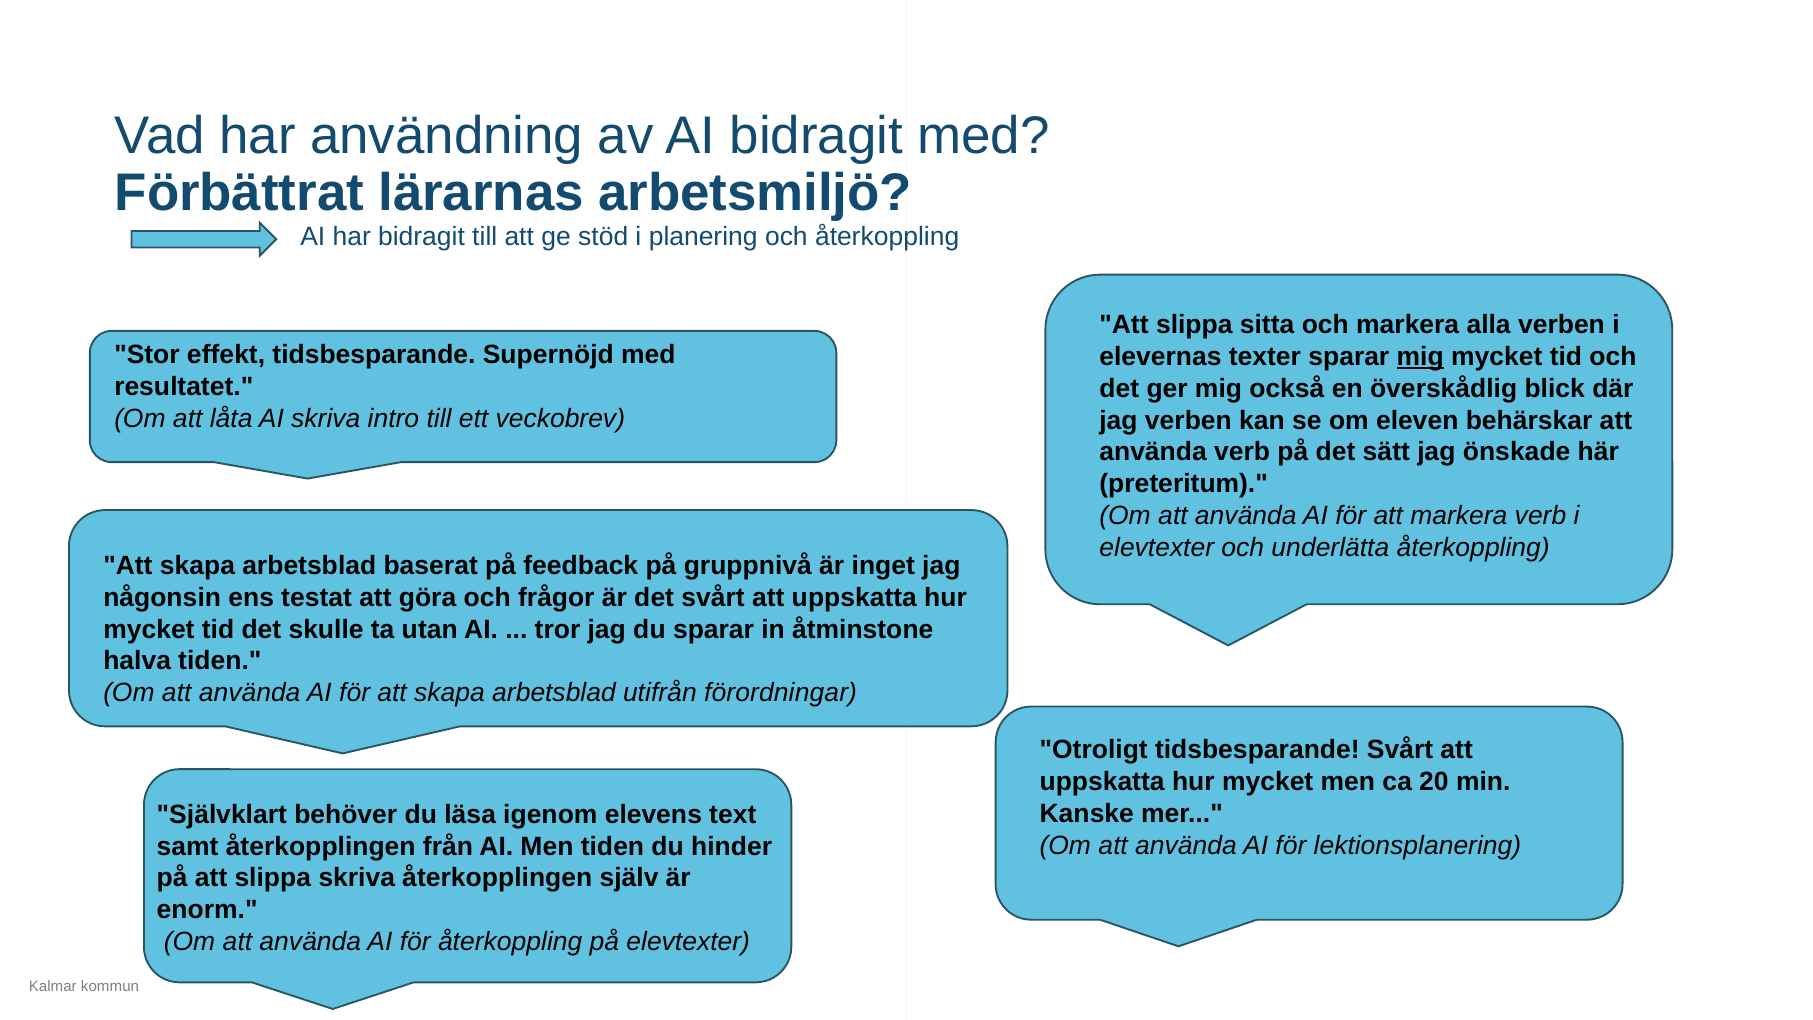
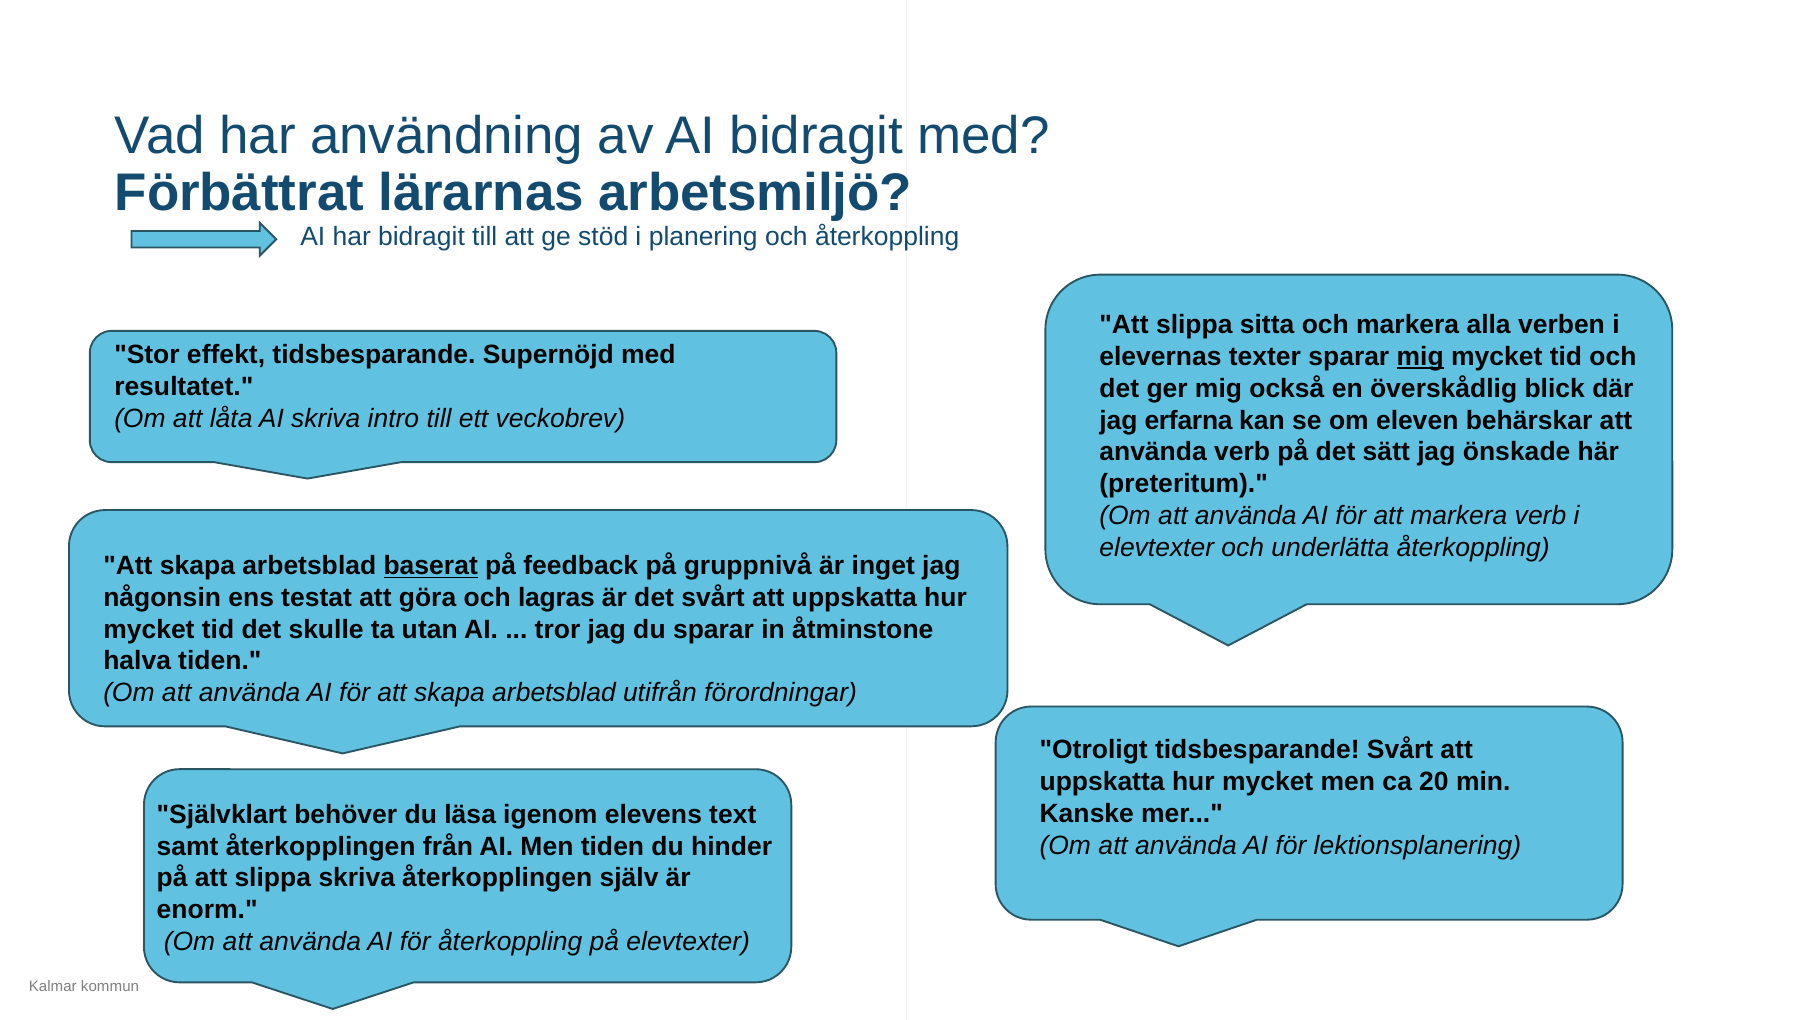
jag verben: verben -> erfarna
baserat underline: none -> present
frågor: frågor -> lagras
